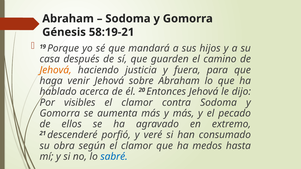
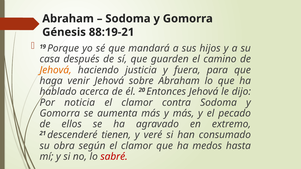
58:19-21: 58:19-21 -> 88:19-21
visibles: visibles -> noticia
porfió: porfió -> tienen
sabré colour: blue -> red
